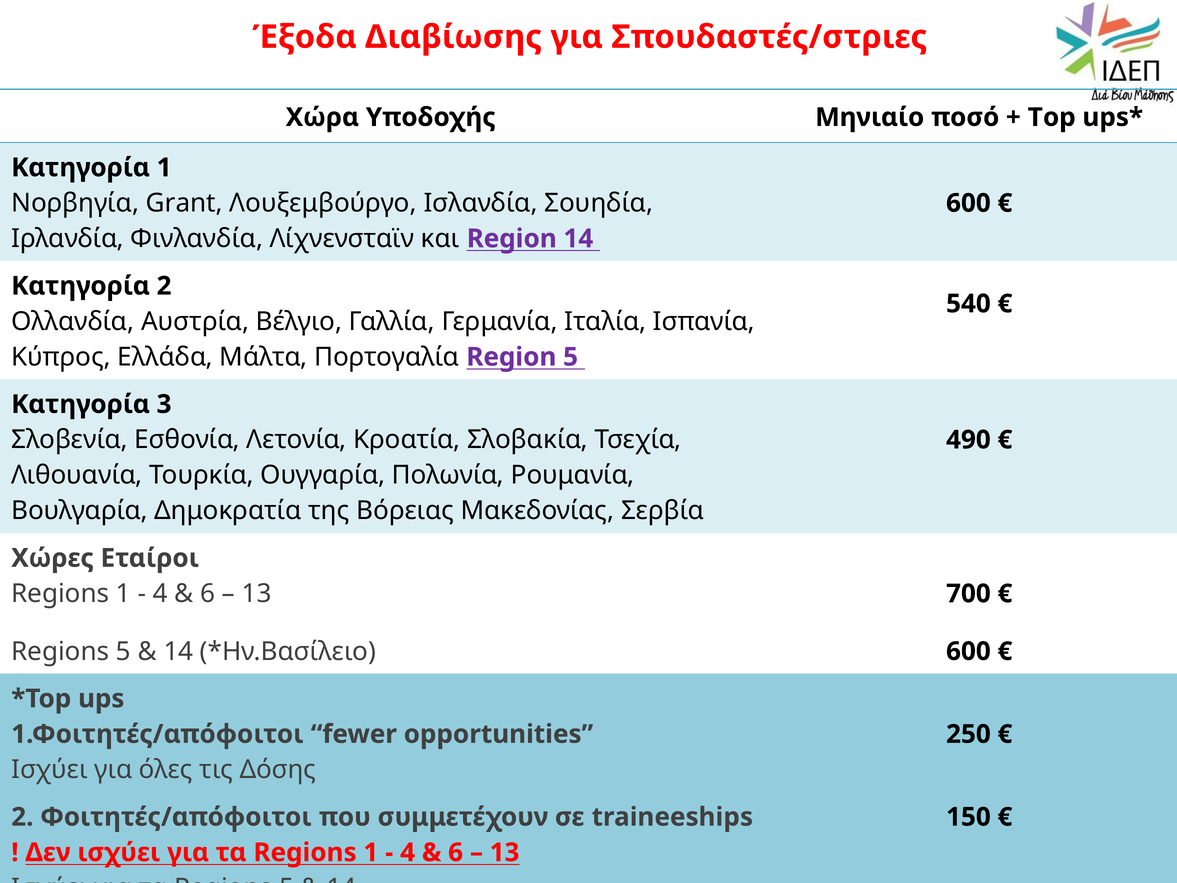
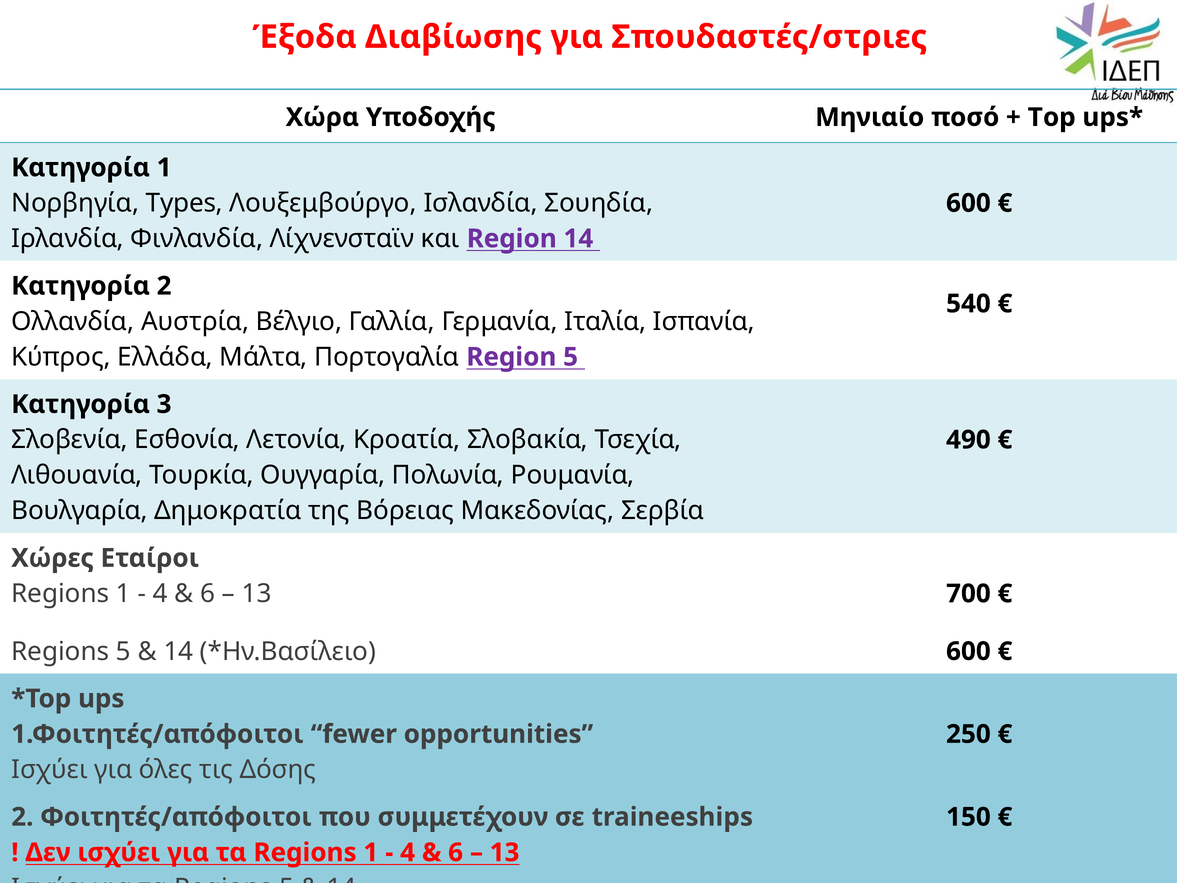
Grant: Grant -> Types
